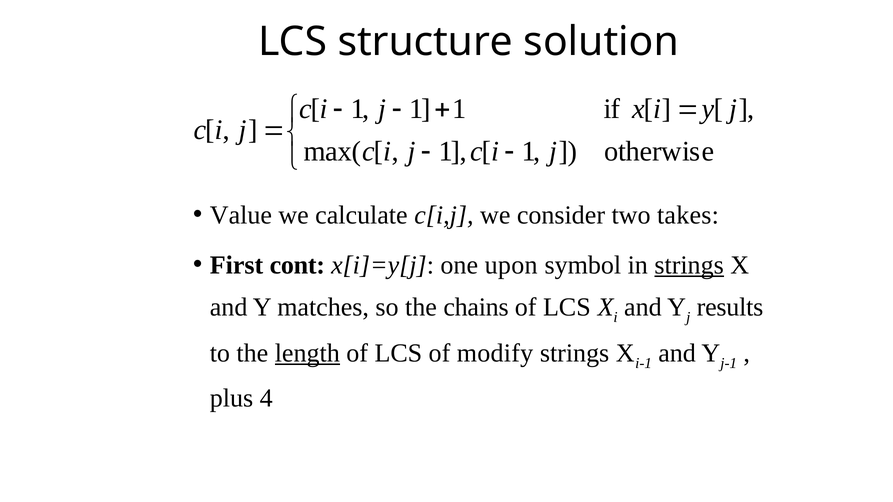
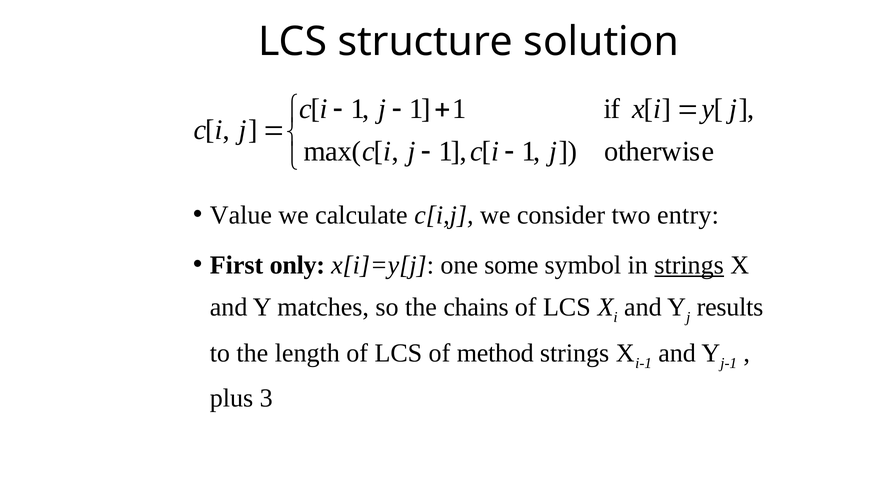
takes: takes -> entry
cont: cont -> only
upon: upon -> some
length underline: present -> none
modify: modify -> method
4: 4 -> 3
